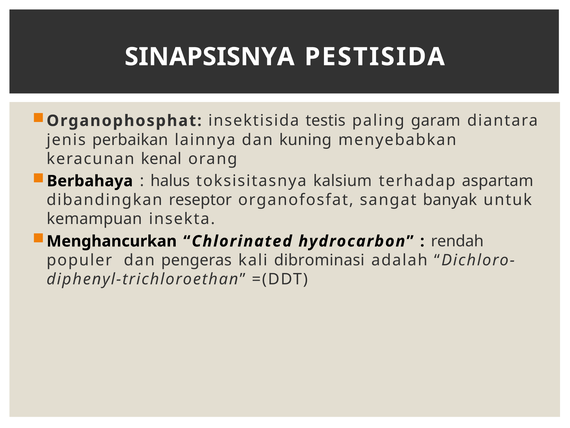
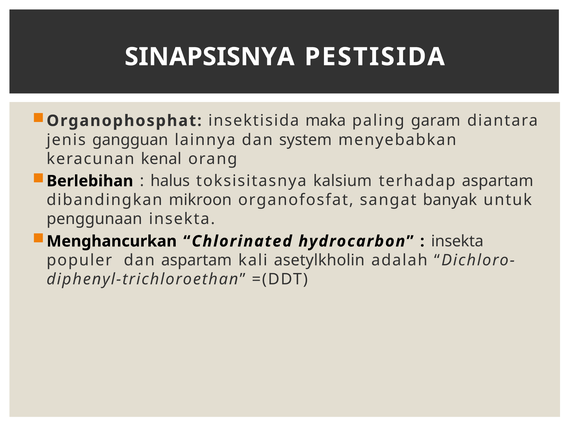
testis: testis -> maka
perbaikan: perbaikan -> gangguan
kuning: kuning -> system
Berbahaya: Berbahaya -> Berlebihan
reseptor: reseptor -> mikroon
kemampuan: kemampuan -> penggunaan
rendah at (457, 241): rendah -> insekta
dan pengeras: pengeras -> aspartam
dibrominasi: dibrominasi -> asetylkholin
